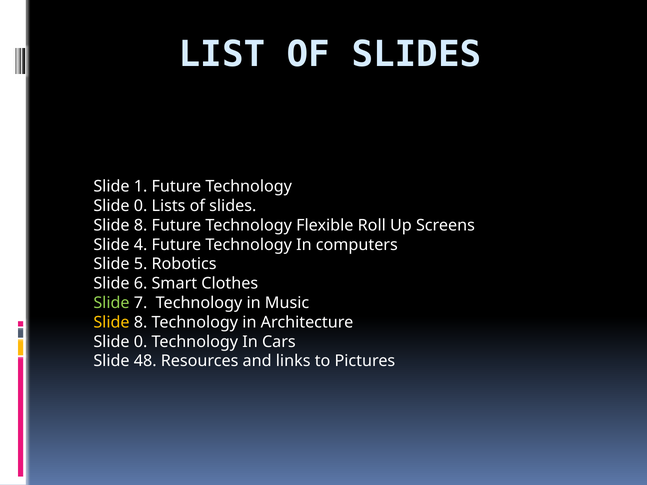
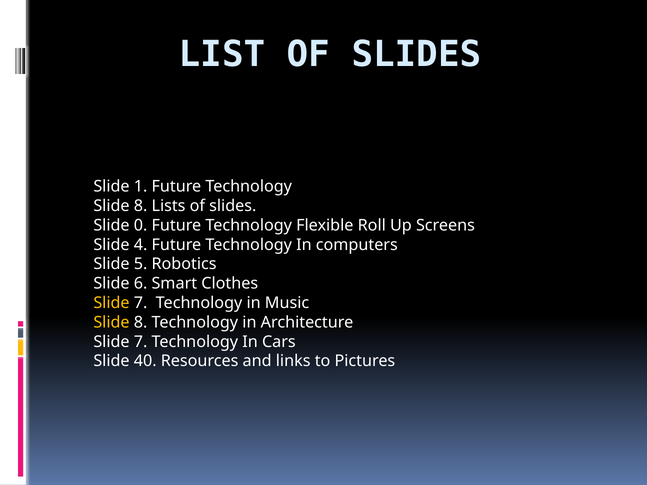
0 at (141, 206): 0 -> 8
8 at (141, 225): 8 -> 0
Slide at (111, 303) colour: light green -> yellow
0 at (141, 342): 0 -> 7
48: 48 -> 40
